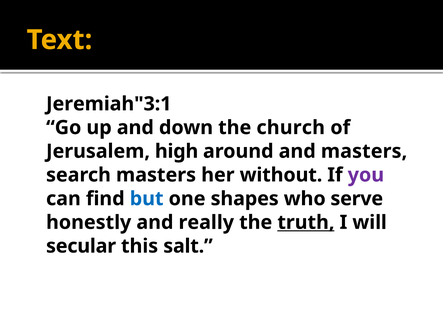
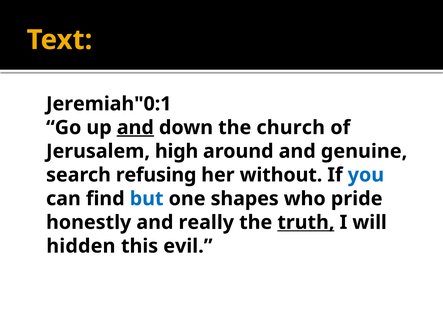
Jeremiah"3:1: Jeremiah"3:1 -> Jeremiah"0:1
and at (135, 127) underline: none -> present
and masters: masters -> genuine
search masters: masters -> refusing
you colour: purple -> blue
serve: serve -> pride
secular: secular -> hidden
salt: salt -> evil
